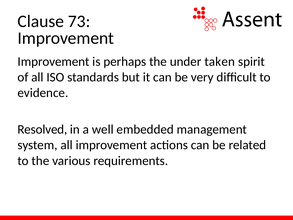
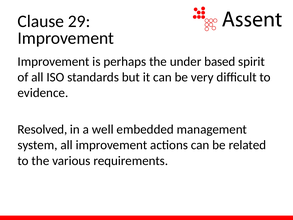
73: 73 -> 29
taken: taken -> based
